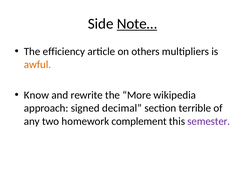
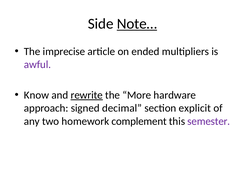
efficiency: efficiency -> imprecise
others: others -> ended
awful colour: orange -> purple
rewrite underline: none -> present
wikipedia: wikipedia -> hardware
terrible: terrible -> explicit
